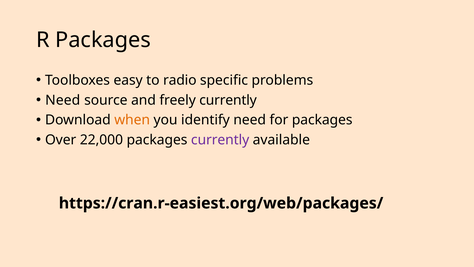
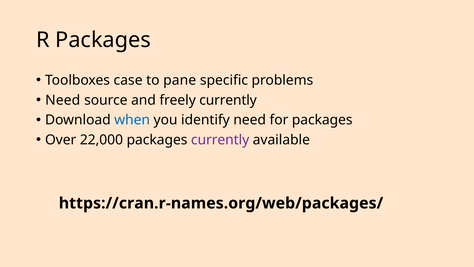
easy: easy -> case
radio: radio -> pane
when colour: orange -> blue
https://cran.r-easiest.org/web/packages/: https://cran.r-easiest.org/web/packages/ -> https://cran.r-names.org/web/packages/
